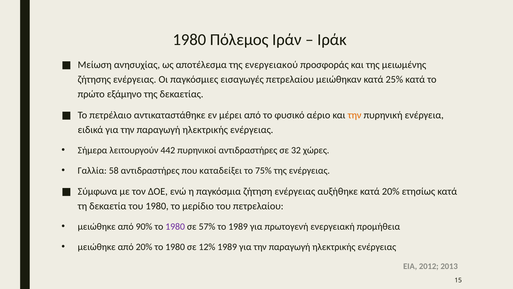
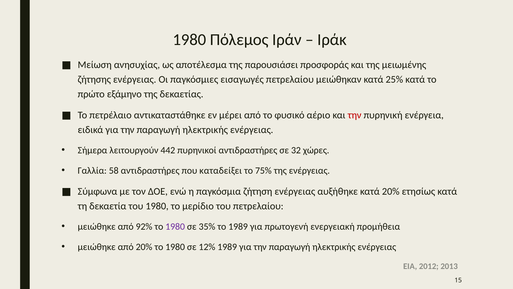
ενεργειακού: ενεργειακού -> παρουσιάσει
την at (355, 115) colour: orange -> red
90%: 90% -> 92%
57%: 57% -> 35%
